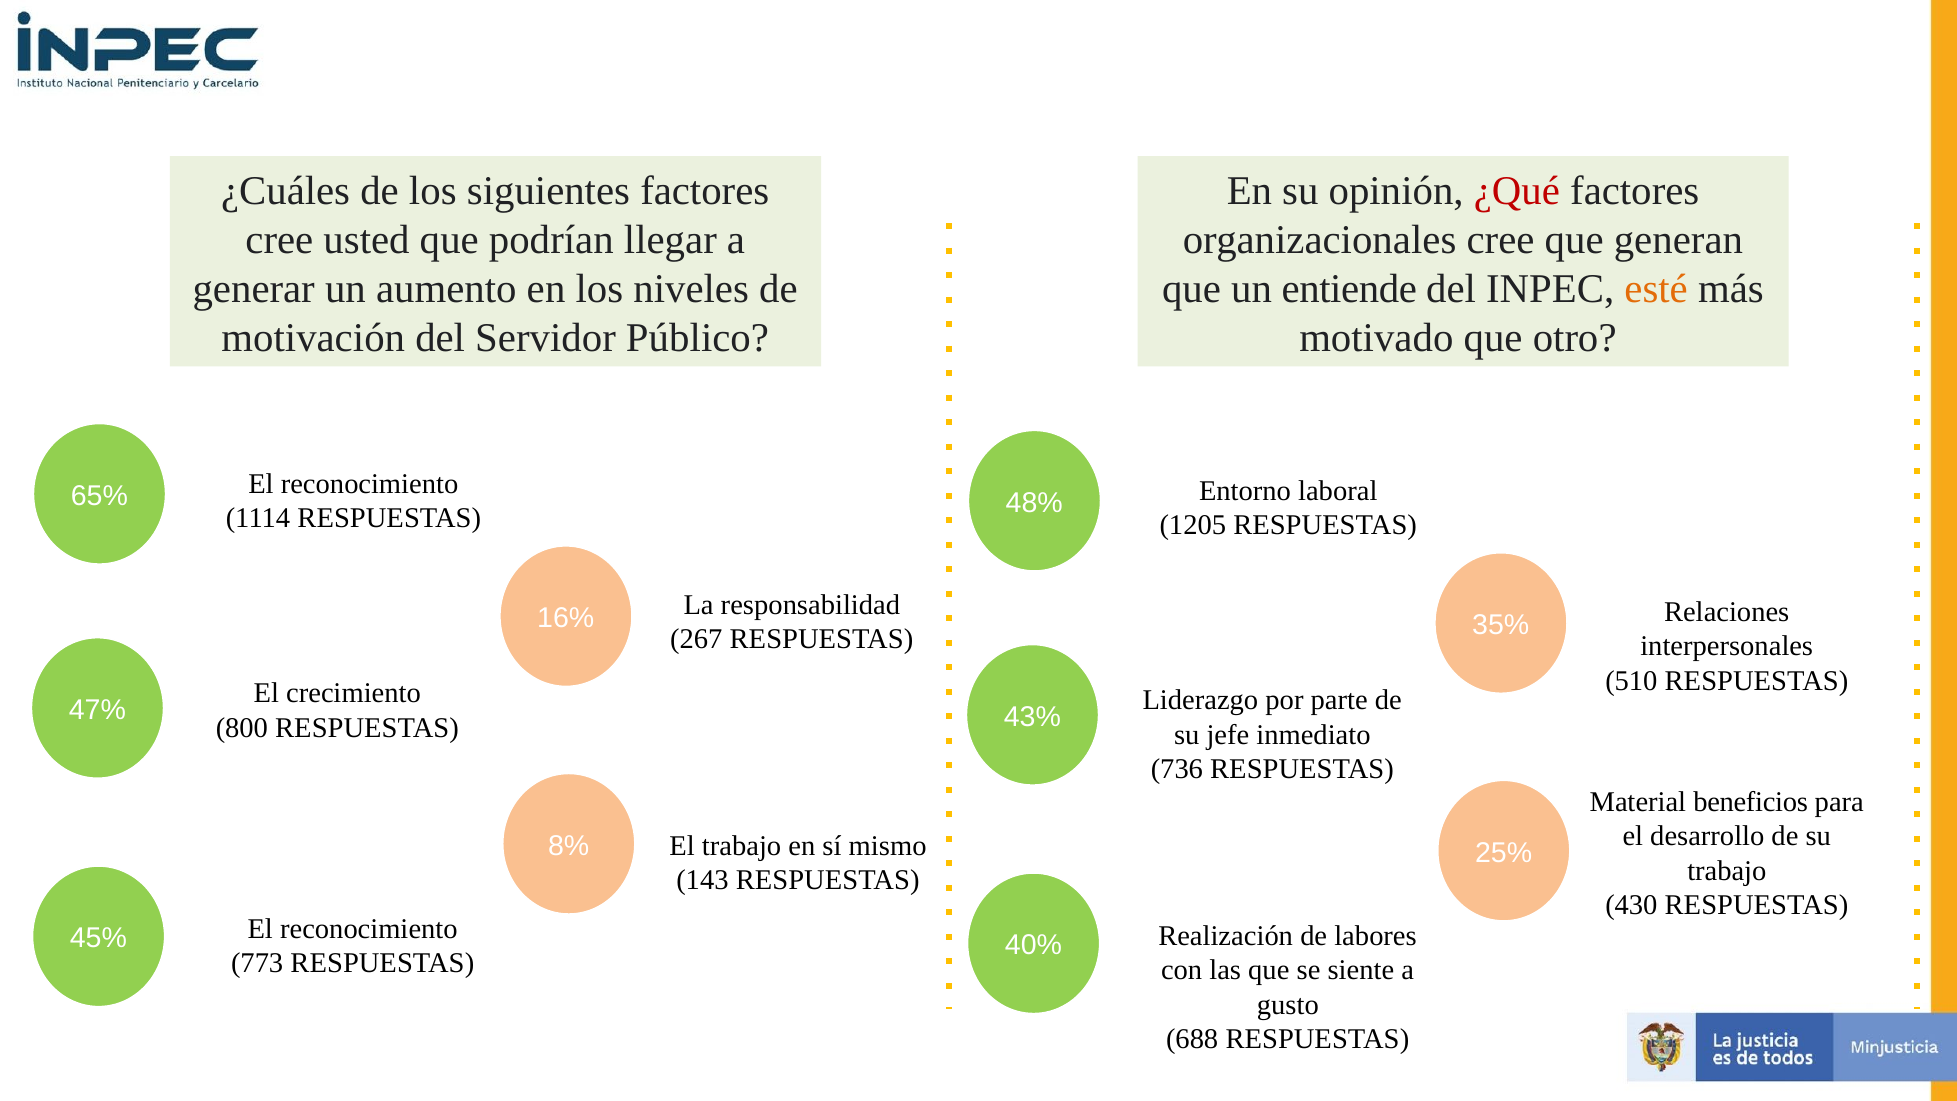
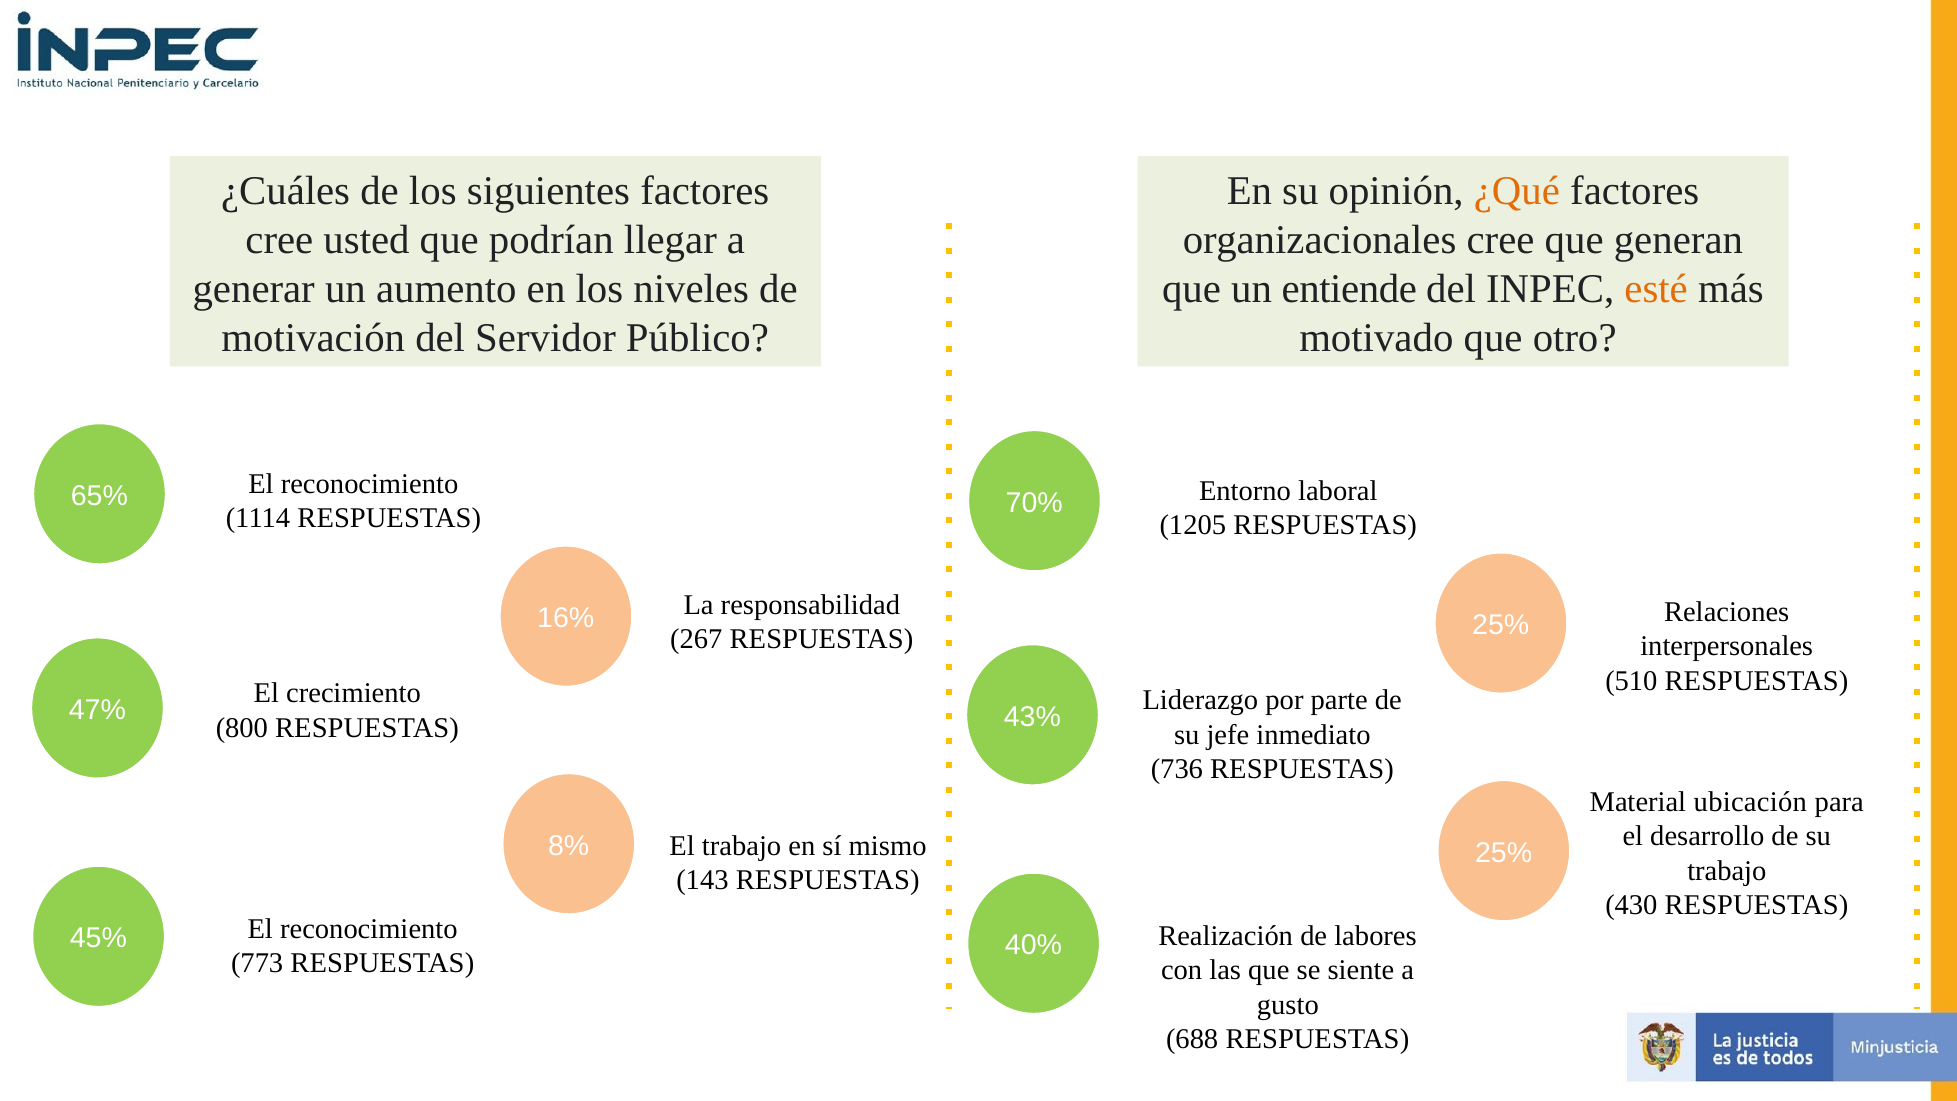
¿Qué colour: red -> orange
48%: 48% -> 70%
35% at (1501, 625): 35% -> 25%
beneficios: beneficios -> ubicación
